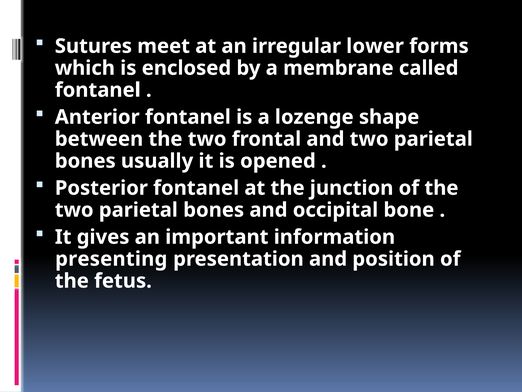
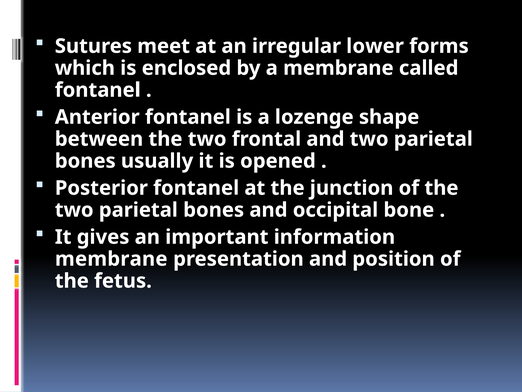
presenting at (111, 259): presenting -> membrane
